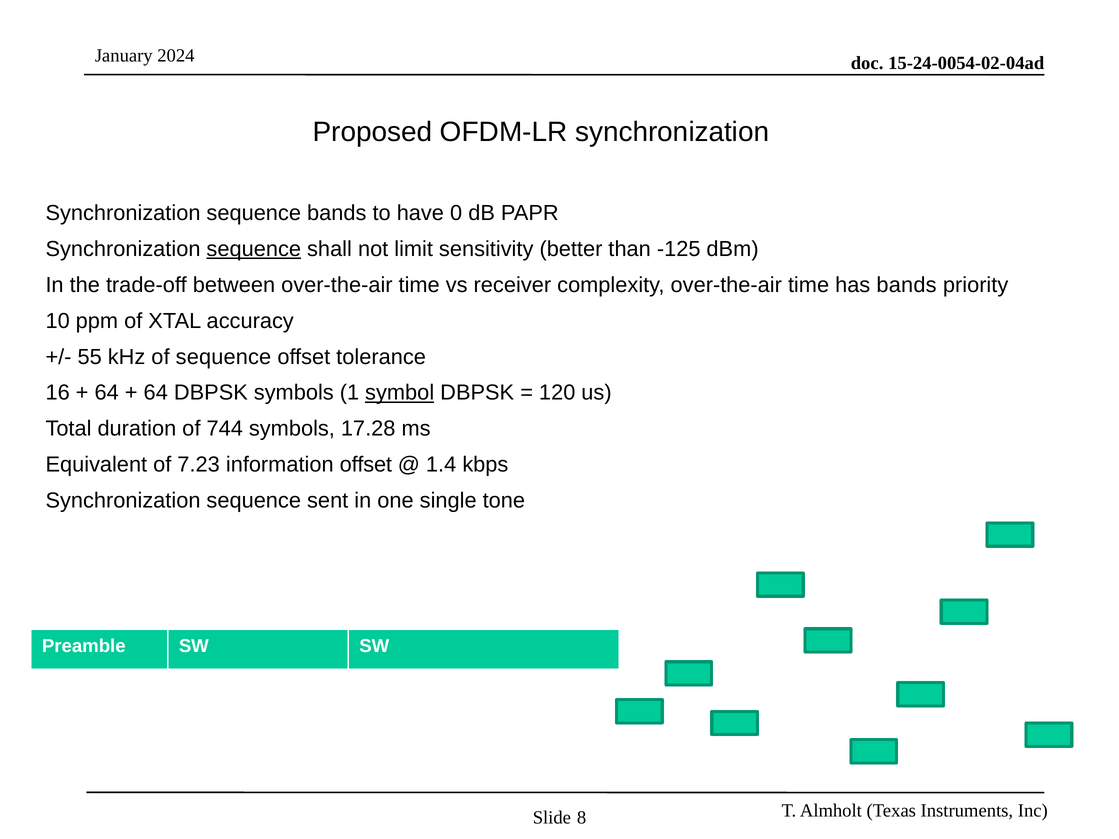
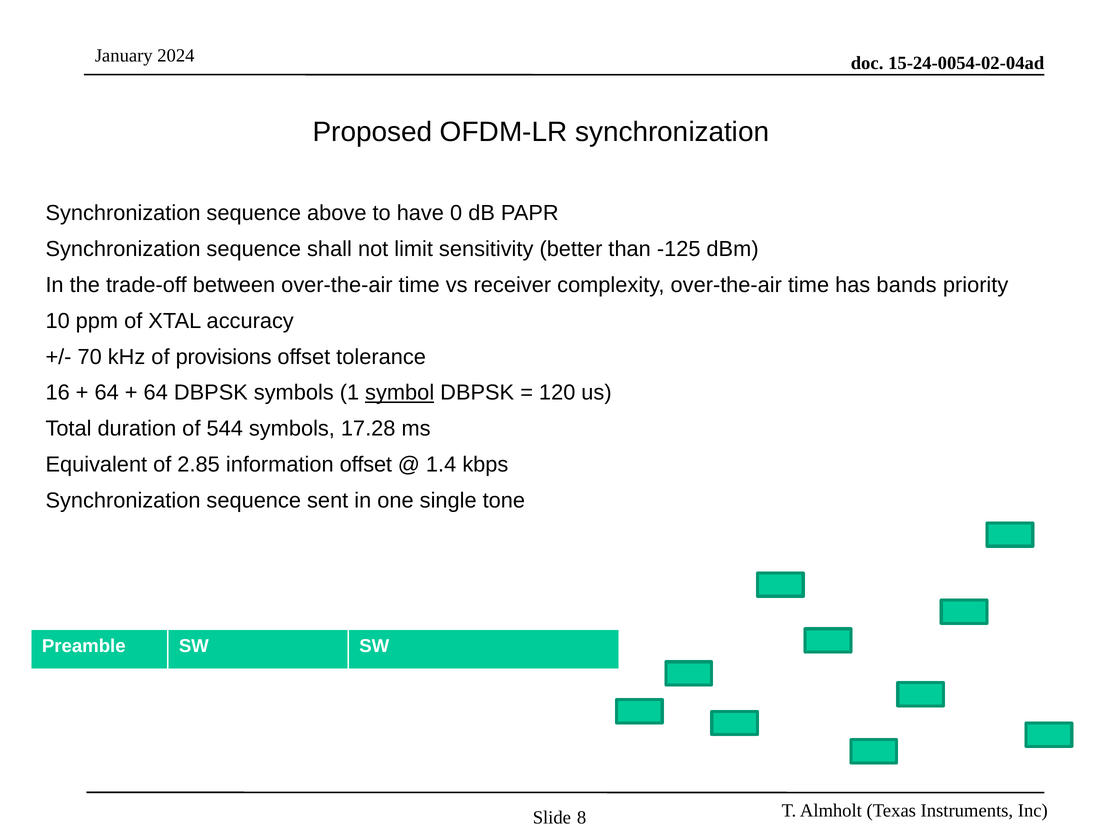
sequence bands: bands -> above
sequence at (254, 249) underline: present -> none
55: 55 -> 70
of sequence: sequence -> provisions
744: 744 -> 544
7.23: 7.23 -> 2.85
